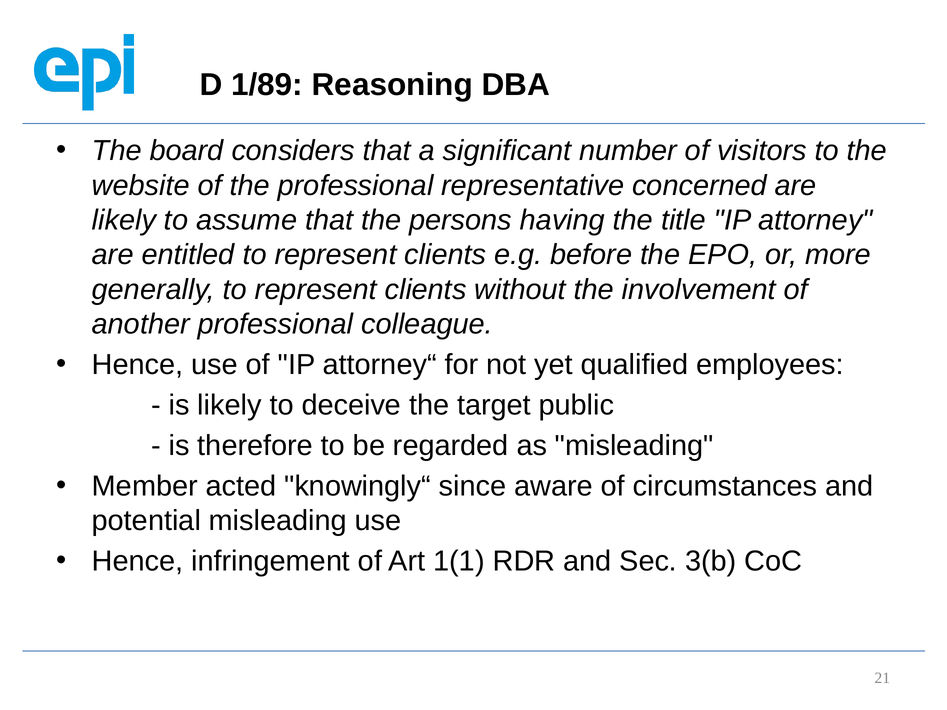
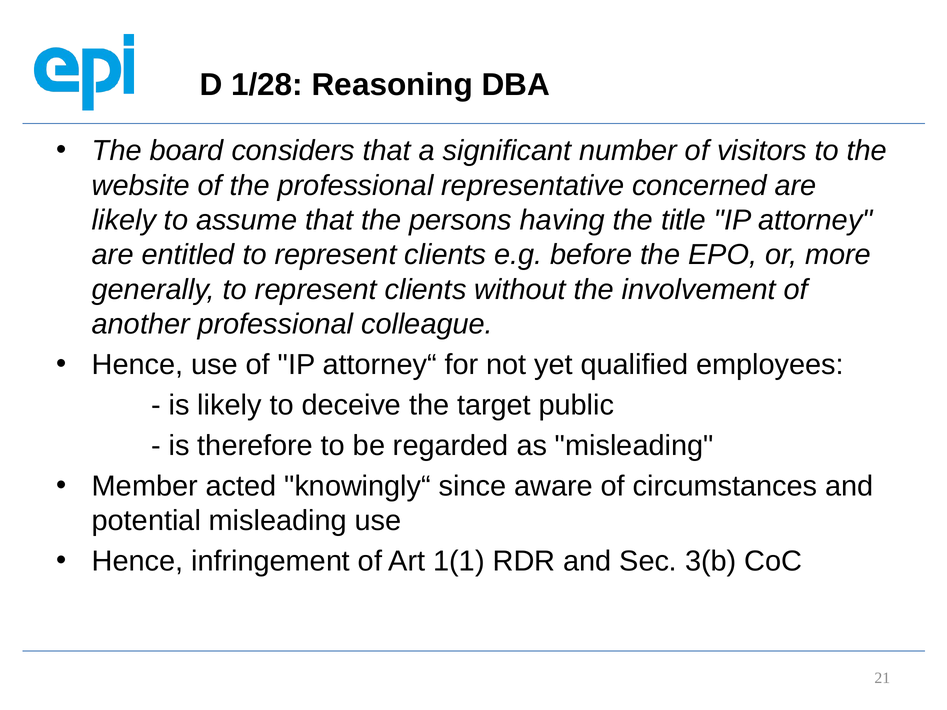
1/89: 1/89 -> 1/28
